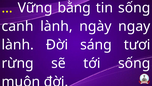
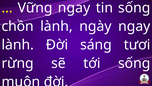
Vững bằng: bằng -> ngay
canh: canh -> chồn
